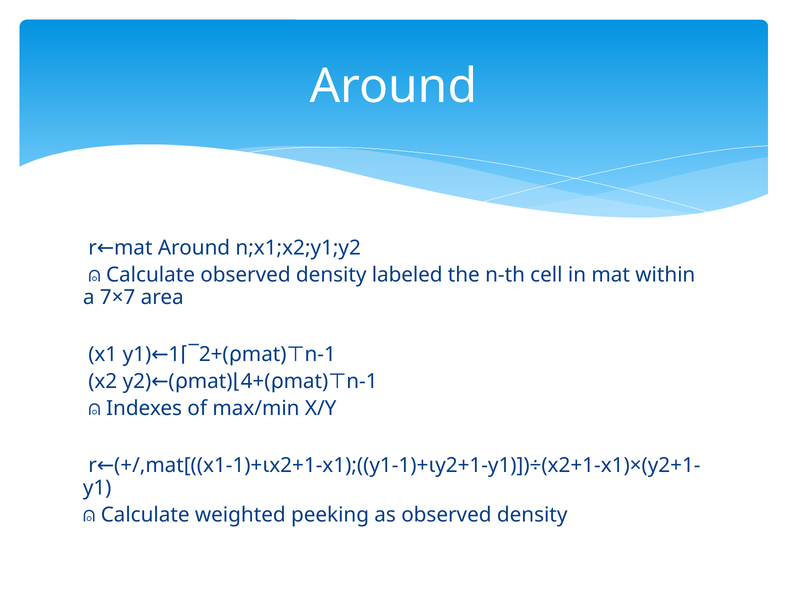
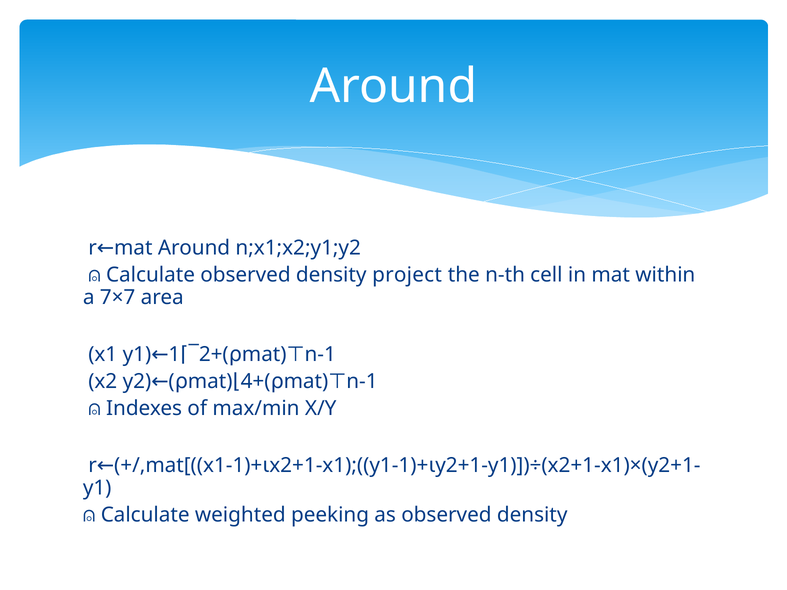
labeled: labeled -> project
